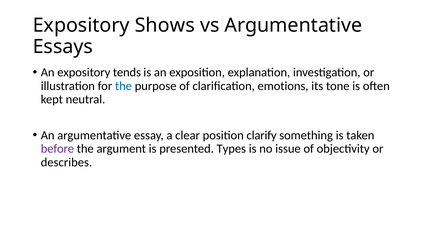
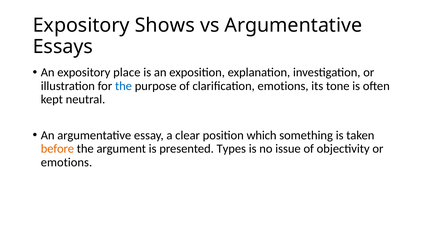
tends: tends -> place
clarify: clarify -> which
before colour: purple -> orange
describes at (66, 163): describes -> emotions
